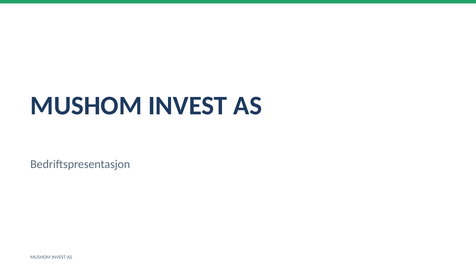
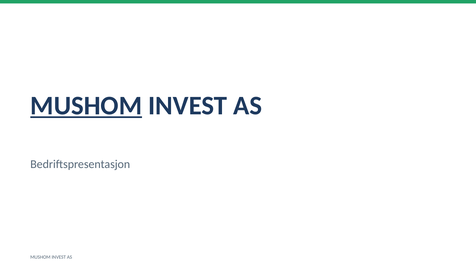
MUSHOM at (86, 106) underline: none -> present
